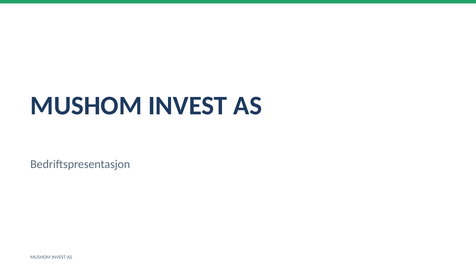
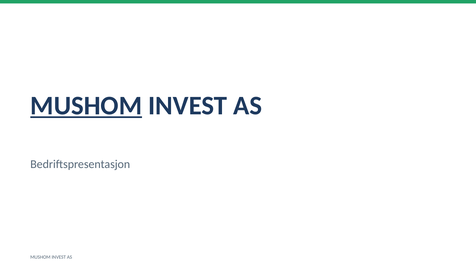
MUSHOM at (86, 106) underline: none -> present
